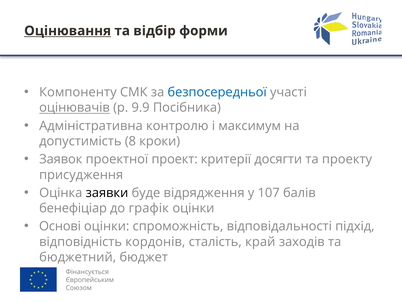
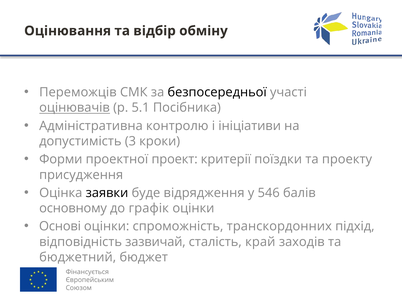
Оцінювання underline: present -> none
форми: форми -> обміну
Компоненту: Компоненту -> Переможців
безпосередньої colour: blue -> black
9.9: 9.9 -> 5.1
максимум: максимум -> ініціативи
8: 8 -> 3
Заявок: Заявок -> Форми
досягти: досягти -> поїздки
107: 107 -> 546
бенефіціар: бенефіціар -> основному
відповідальності: відповідальності -> транскордонних
кордонів: кордонів -> зазвичай
